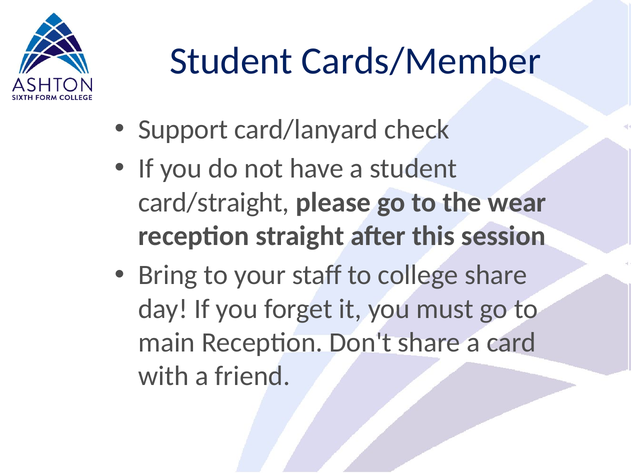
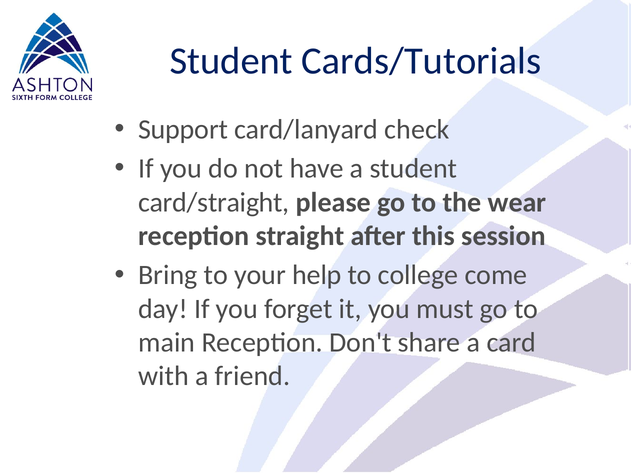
Cards/Member: Cards/Member -> Cards/Tutorials
staff: staff -> help
college share: share -> come
